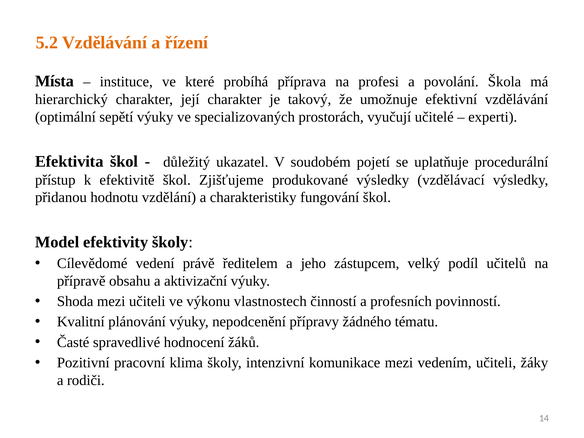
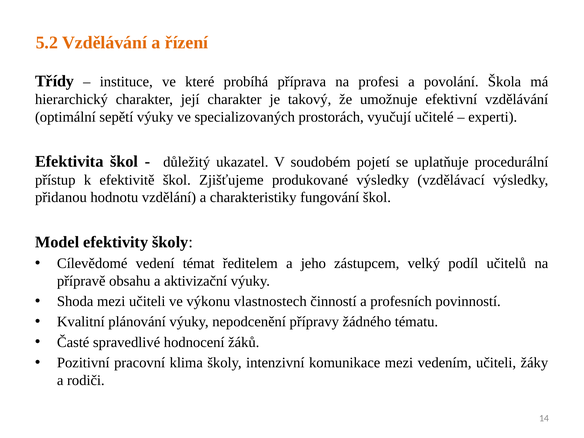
Místa: Místa -> Třídy
právě: právě -> témat
